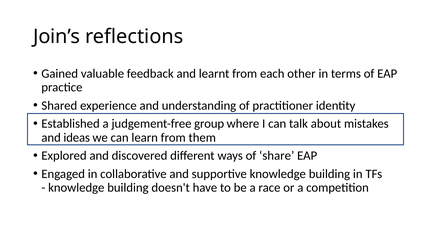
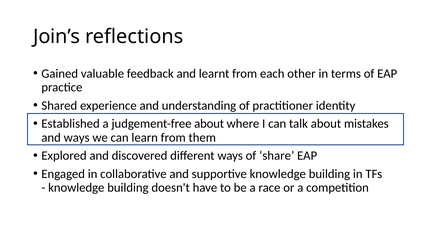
judgement-free group: group -> about
and ideas: ideas -> ways
